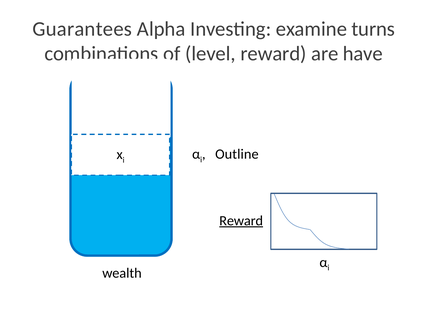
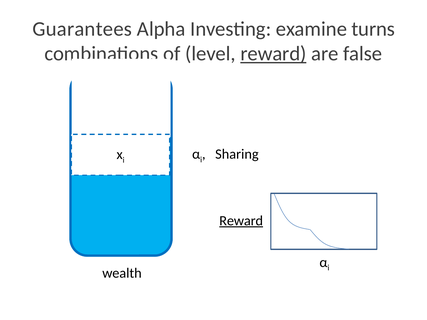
reward at (273, 54) underline: none -> present
have: have -> false
Outline: Outline -> Sharing
